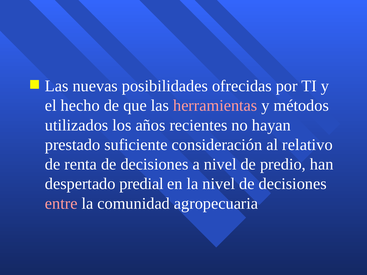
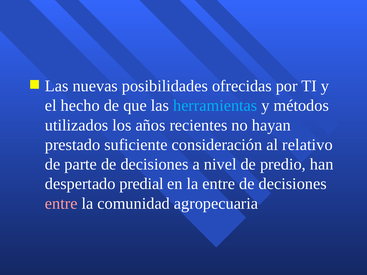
herramientas colour: pink -> light blue
renta: renta -> parte
la nivel: nivel -> entre
